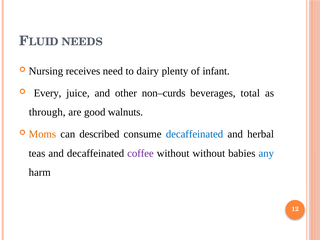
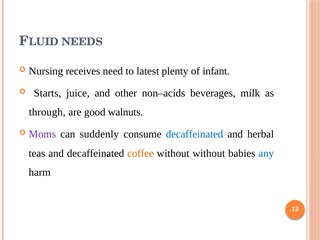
dairy: dairy -> latest
Every: Every -> Starts
non–curds: non–curds -> non–acids
total: total -> milk
Moms colour: orange -> purple
described: described -> suddenly
coffee colour: purple -> orange
